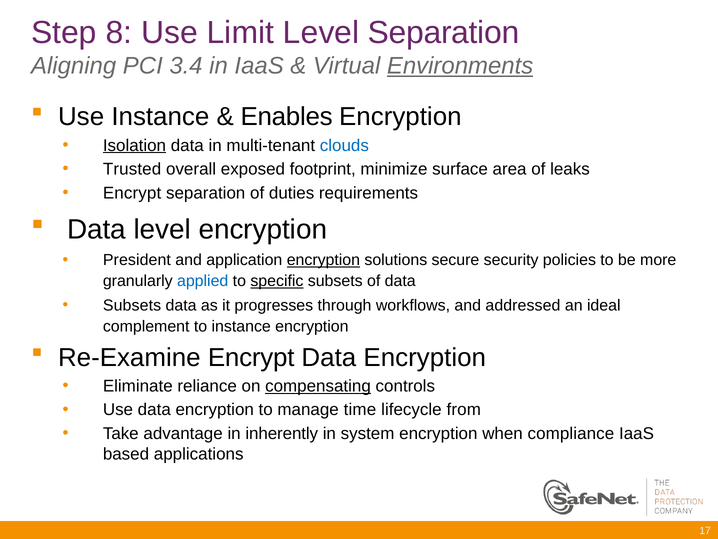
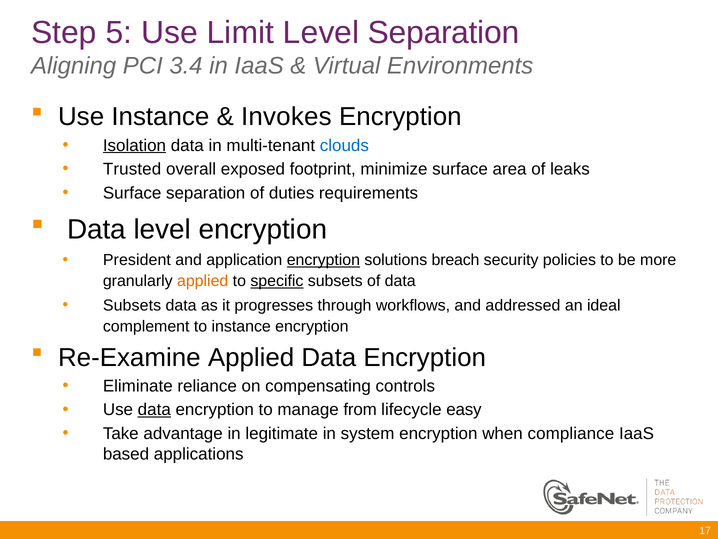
8: 8 -> 5
Environments underline: present -> none
Enables: Enables -> Invokes
Encrypt at (132, 193): Encrypt -> Surface
secure: secure -> breach
applied at (203, 281) colour: blue -> orange
Re-Examine Encrypt: Encrypt -> Applied
compensating underline: present -> none
data at (154, 410) underline: none -> present
time: time -> from
from: from -> easy
inherently: inherently -> legitimate
